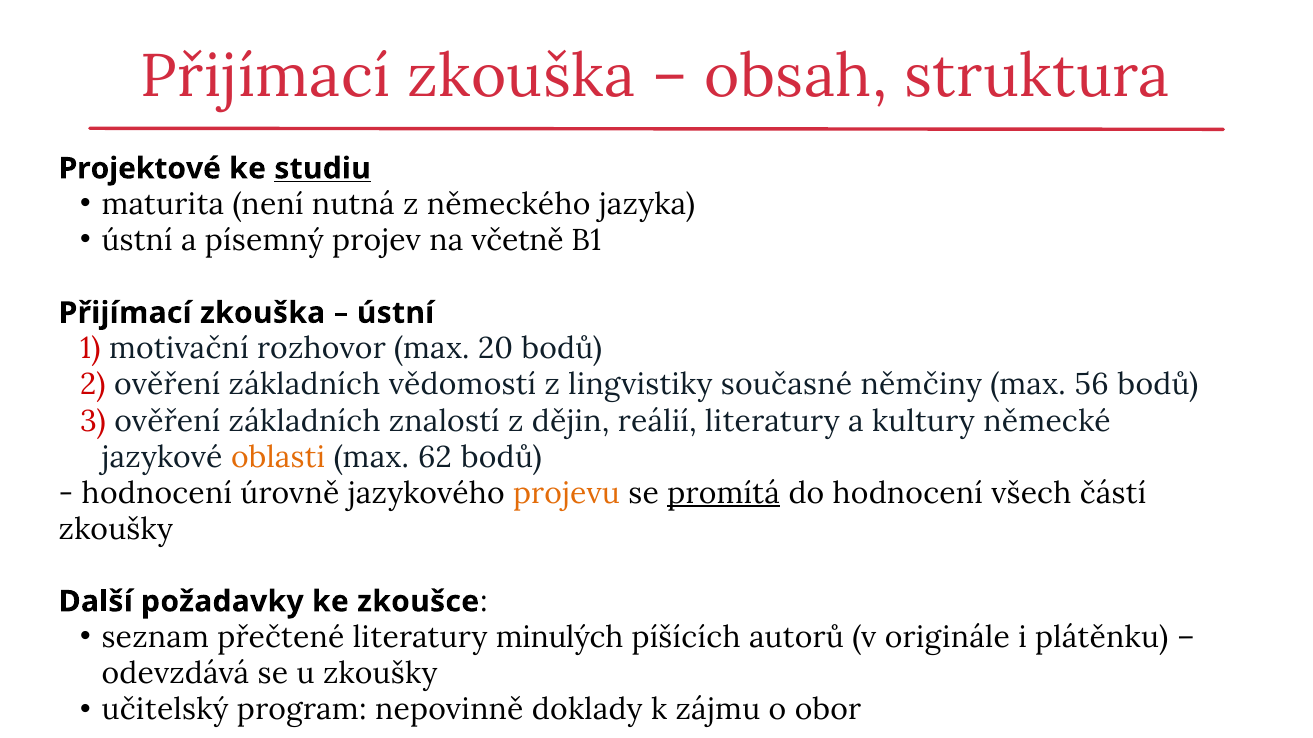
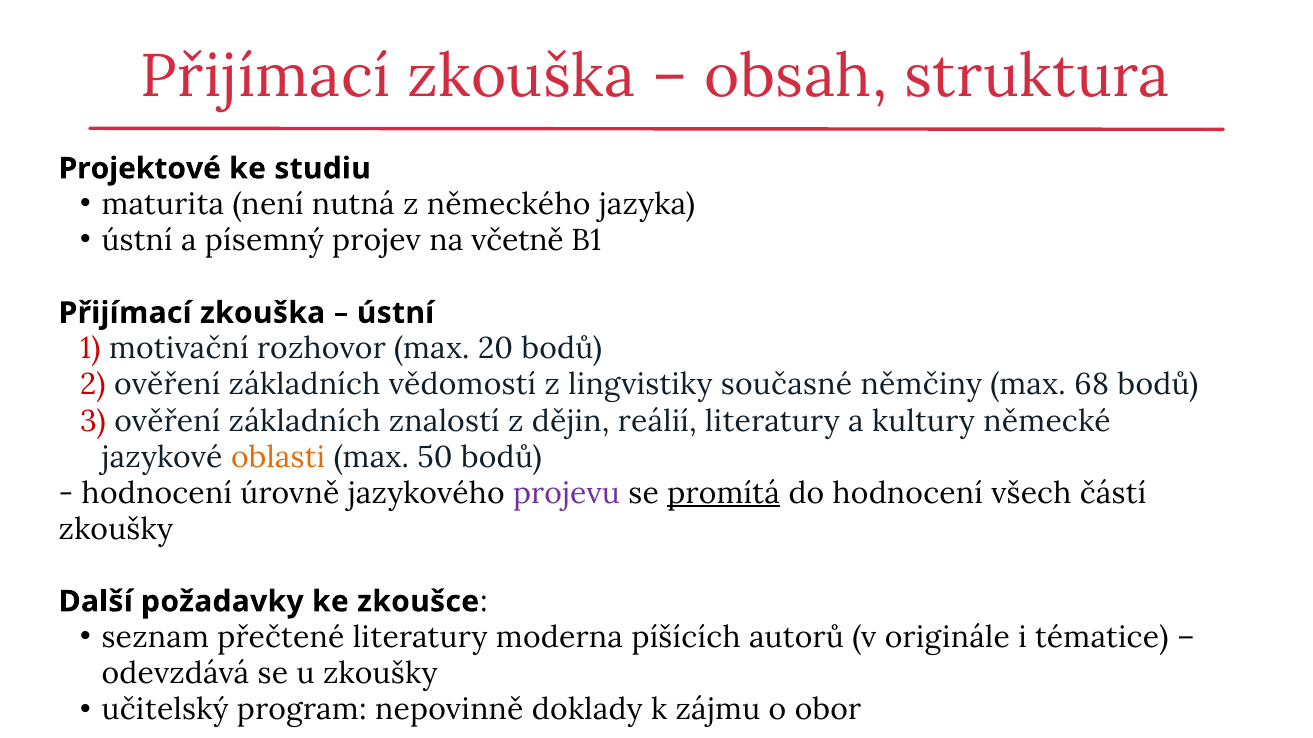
studiu underline: present -> none
56: 56 -> 68
62: 62 -> 50
projevu colour: orange -> purple
minulých: minulých -> moderna
plátěnku: plátěnku -> tématice
